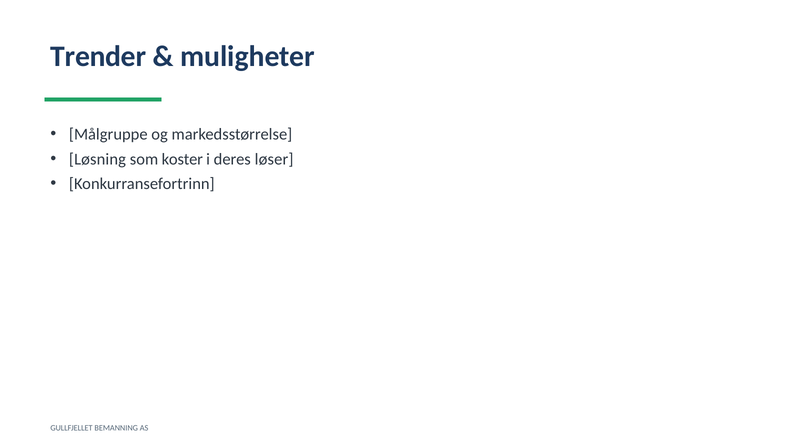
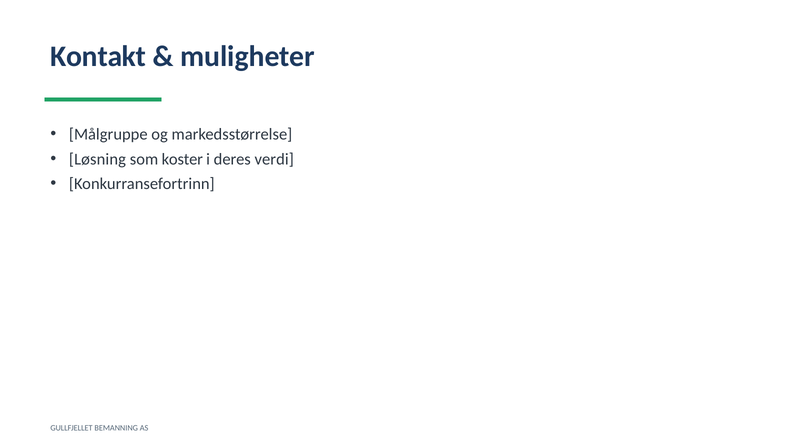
Trender: Trender -> Kontakt
løser: løser -> verdi
